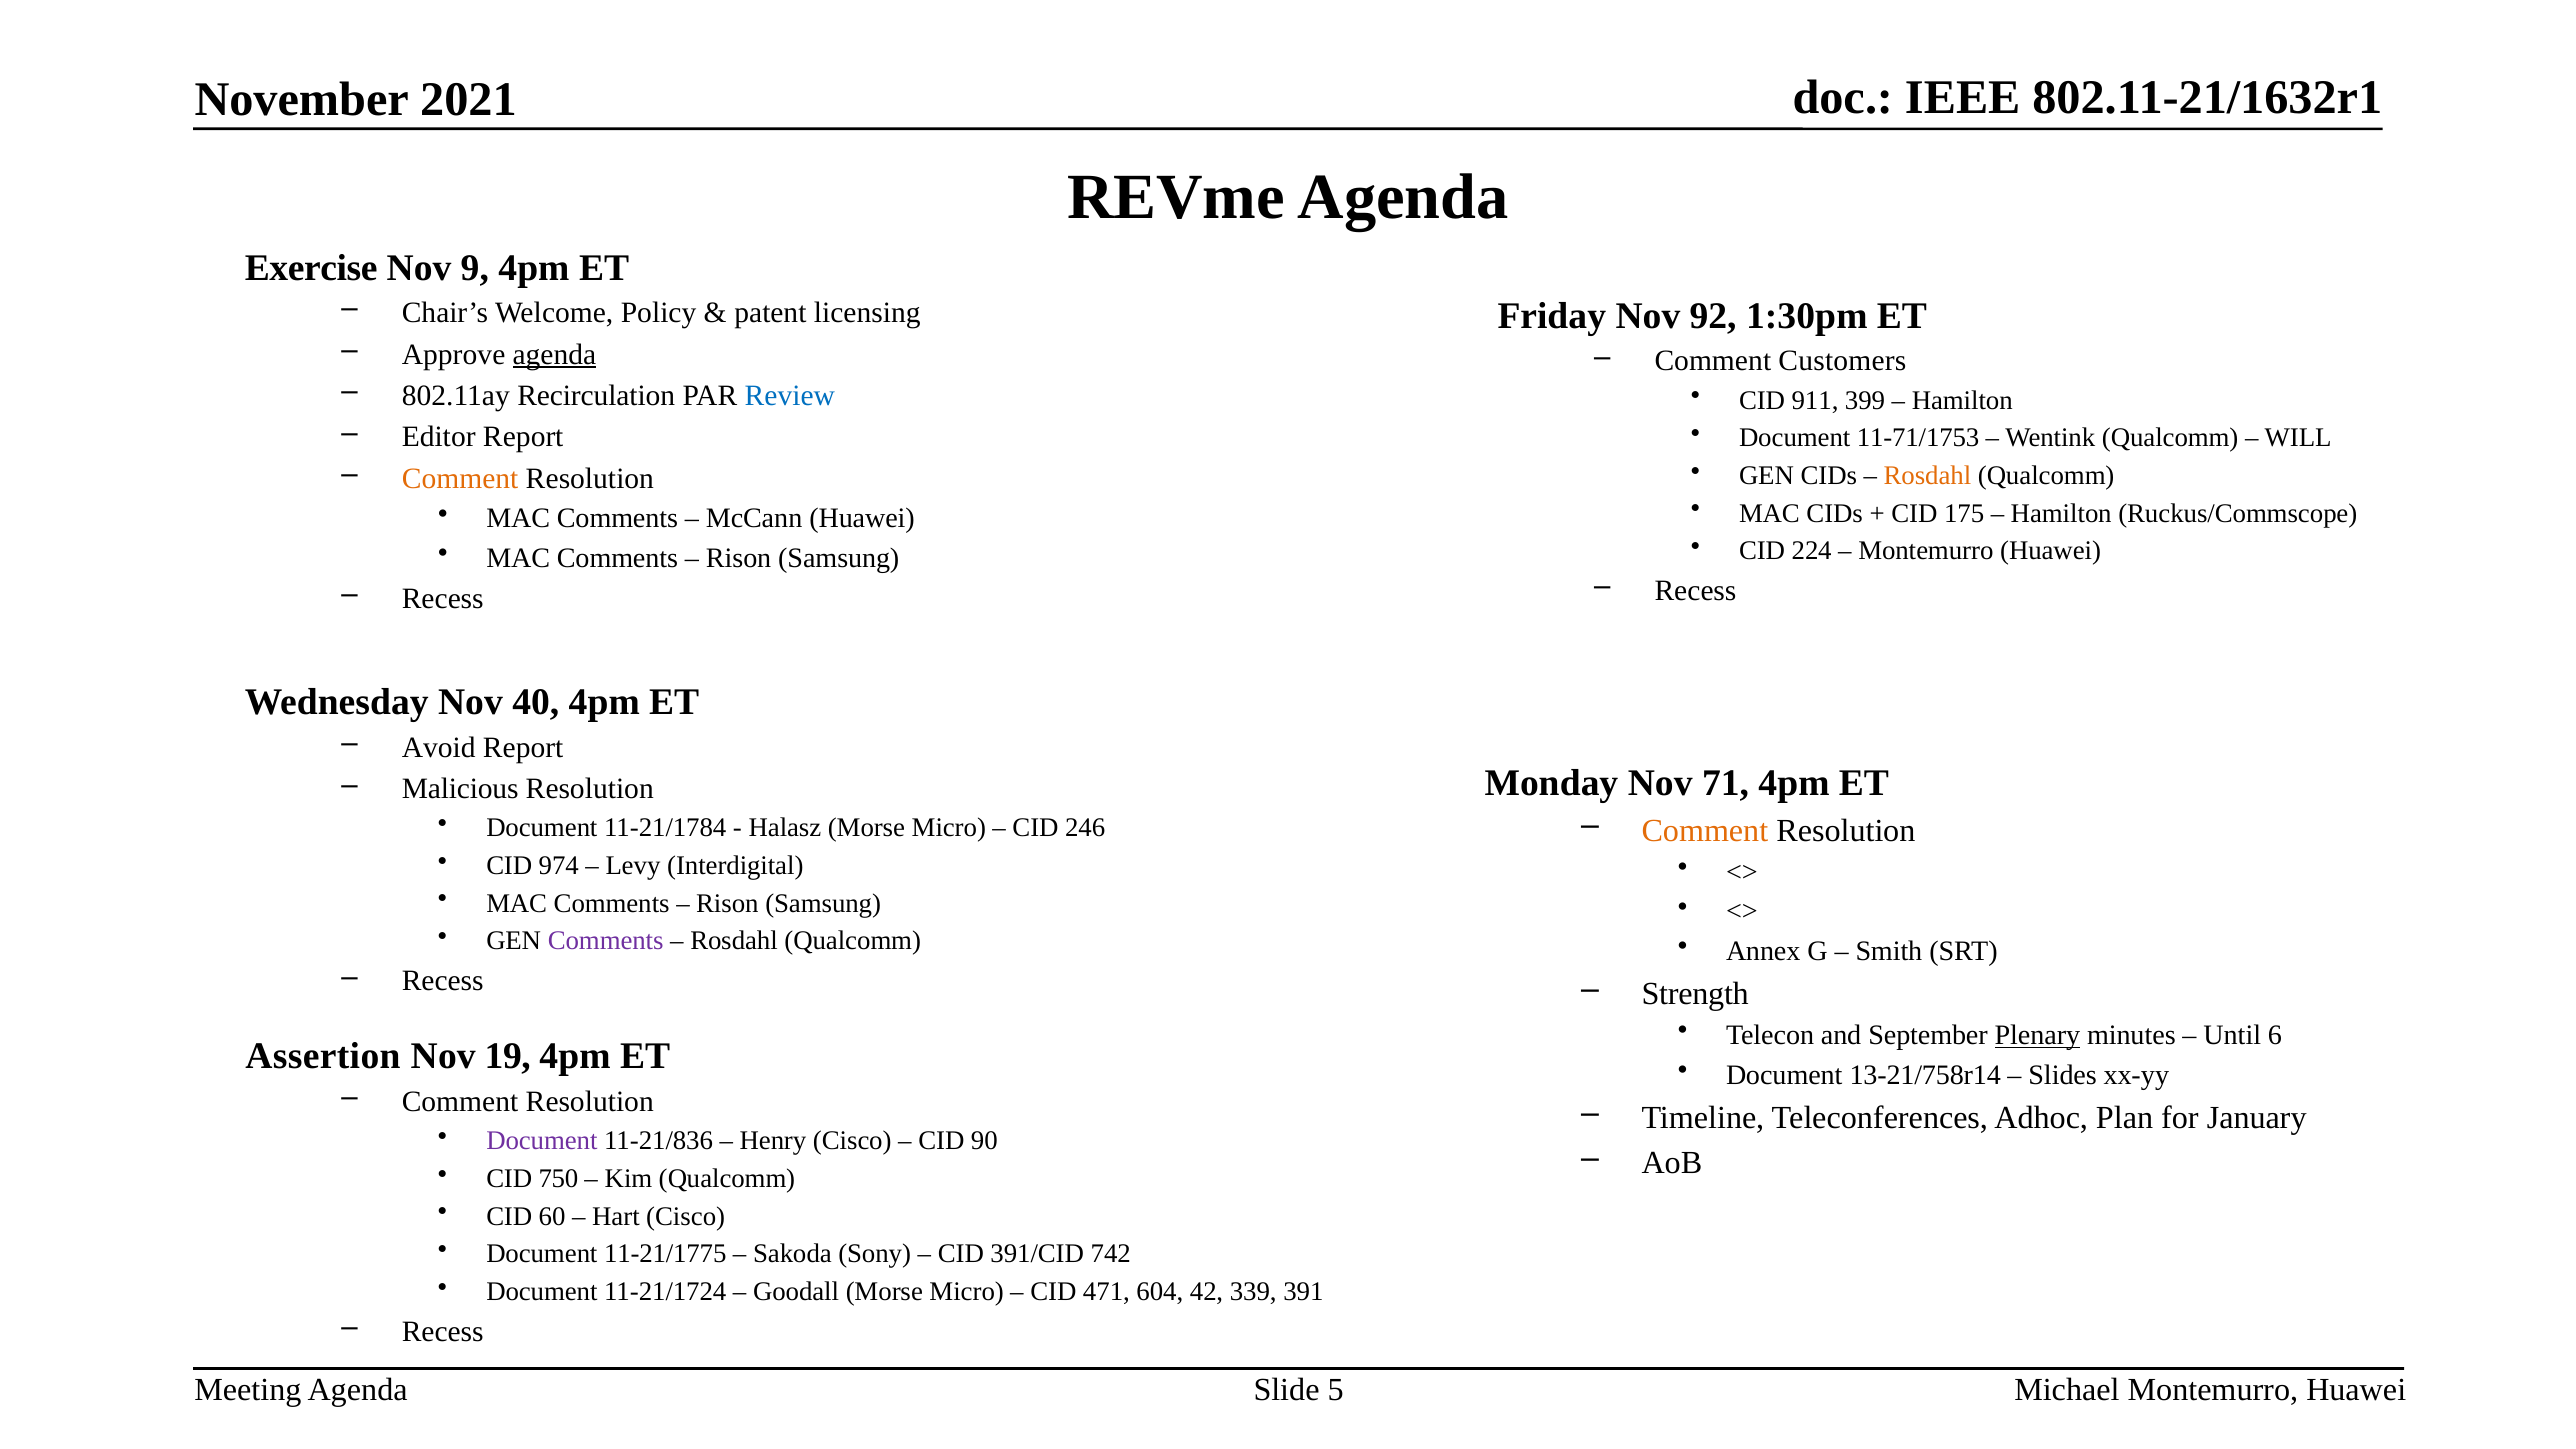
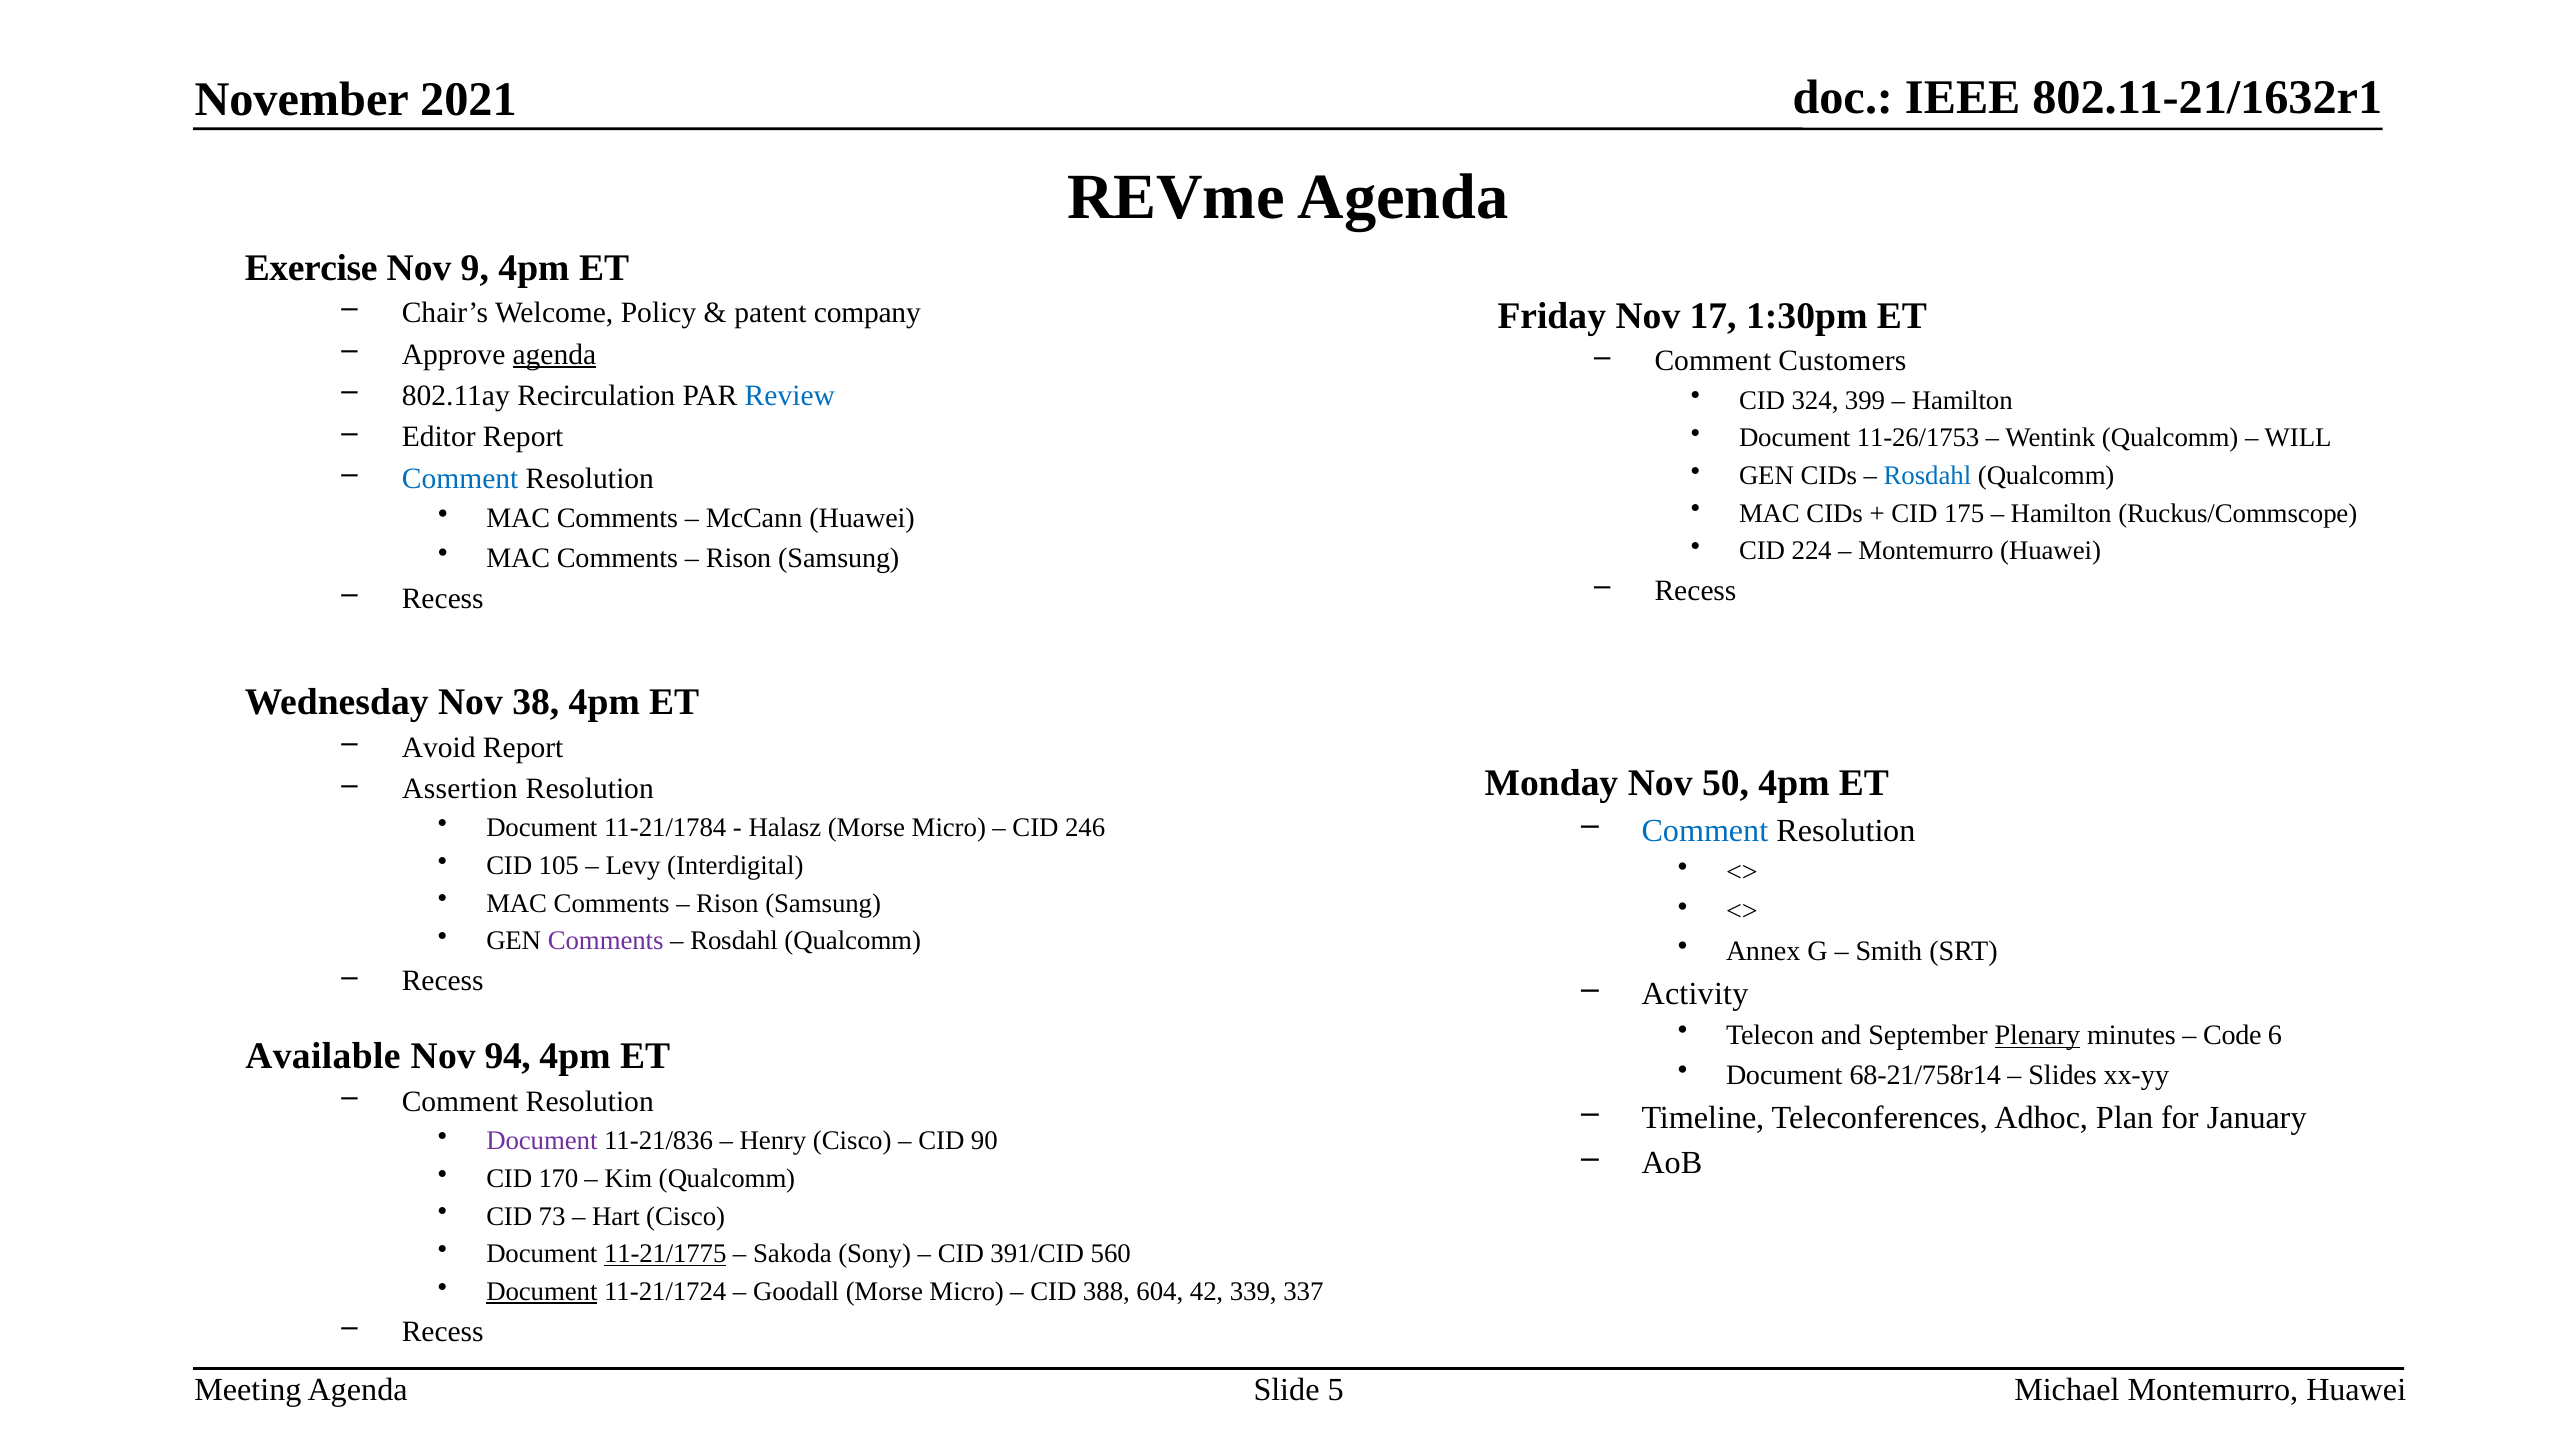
licensing: licensing -> company
92: 92 -> 17
911: 911 -> 324
11-71/1753: 11-71/1753 -> 11-26/1753
Rosdahl at (1927, 476) colour: orange -> blue
Comment at (460, 478) colour: orange -> blue
40: 40 -> 38
71: 71 -> 50
Malicious: Malicious -> Assertion
Comment at (1705, 830) colour: orange -> blue
974: 974 -> 105
Strength: Strength -> Activity
Until: Until -> Code
Assertion: Assertion -> Available
19: 19 -> 94
13-21/758r14: 13-21/758r14 -> 68-21/758r14
750: 750 -> 170
60: 60 -> 73
11-21/1775 underline: none -> present
742: 742 -> 560
Document at (542, 1291) underline: none -> present
471: 471 -> 388
391: 391 -> 337
